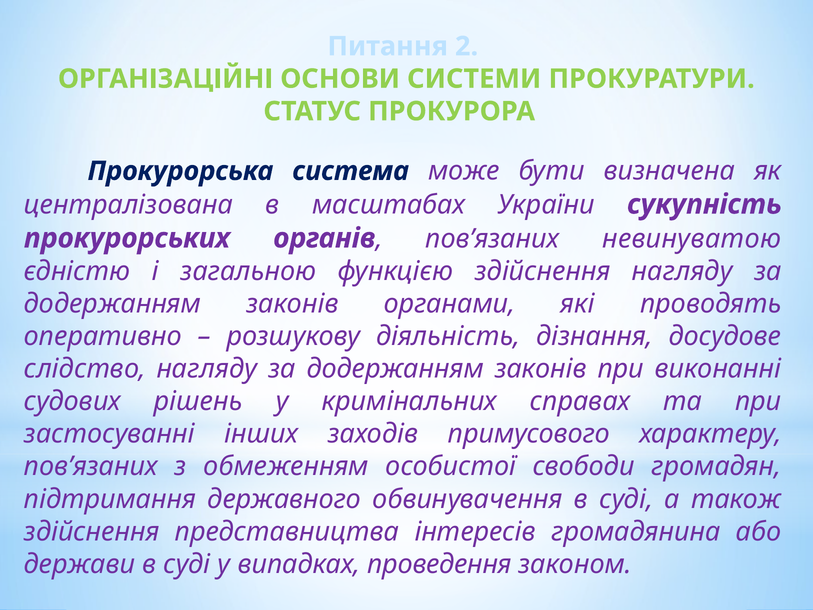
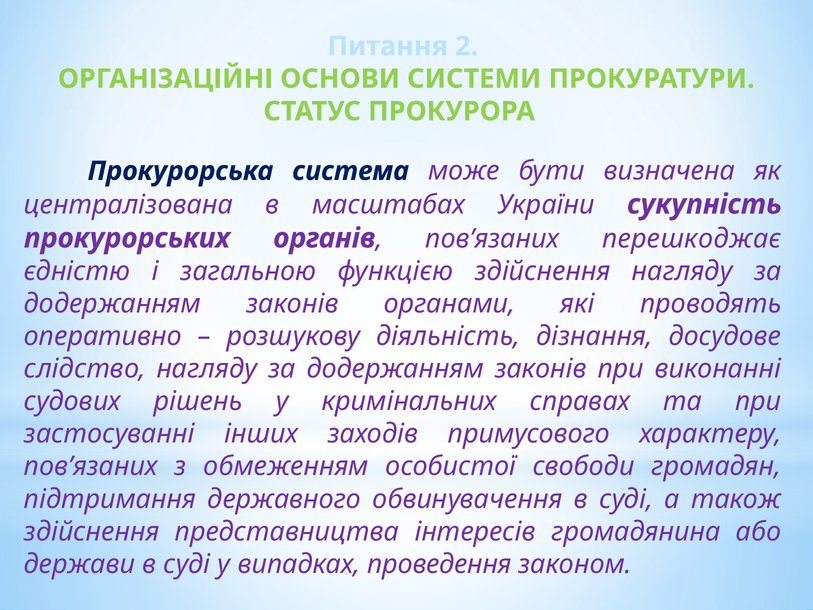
невинуватою: невинуватою -> перешкоджає
